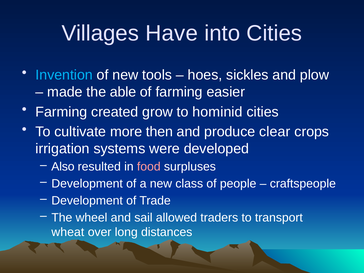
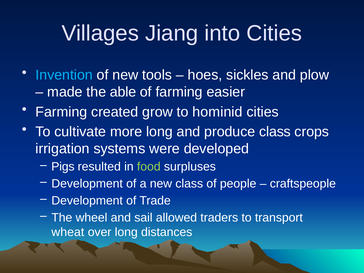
Have: Have -> Jiang
more then: then -> long
produce clear: clear -> class
Also: Also -> Pigs
food colour: pink -> light green
